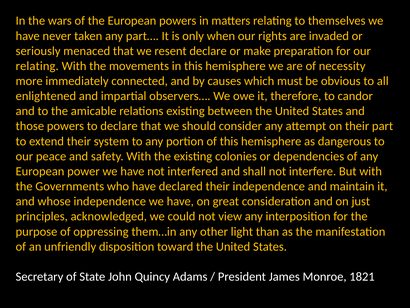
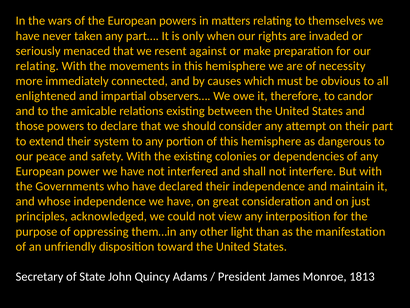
resent declare: declare -> against
1821: 1821 -> 1813
